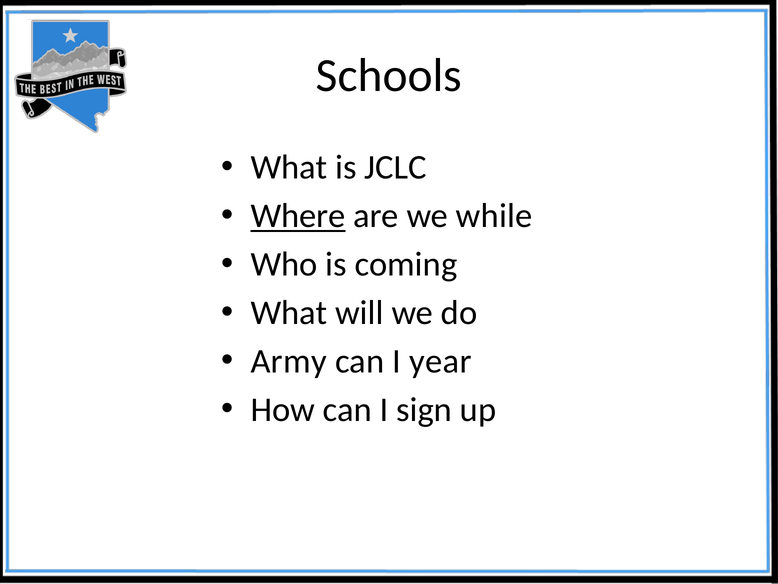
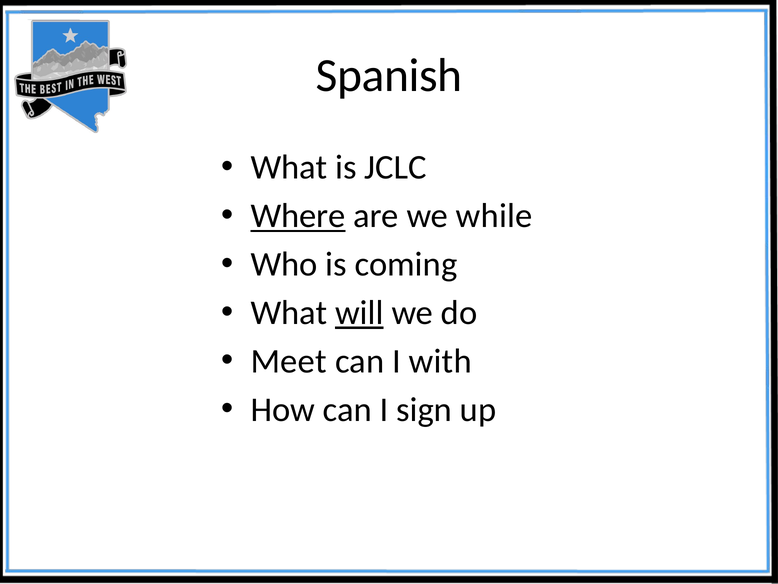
Schools: Schools -> Spanish
will underline: none -> present
Army: Army -> Meet
year: year -> with
